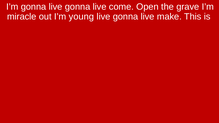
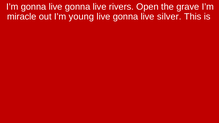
come: come -> rivers
make: make -> silver
